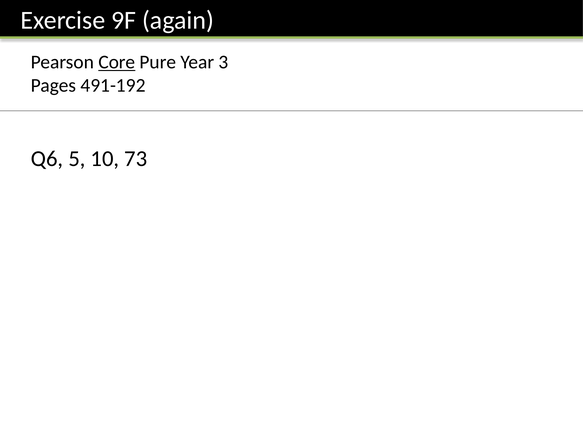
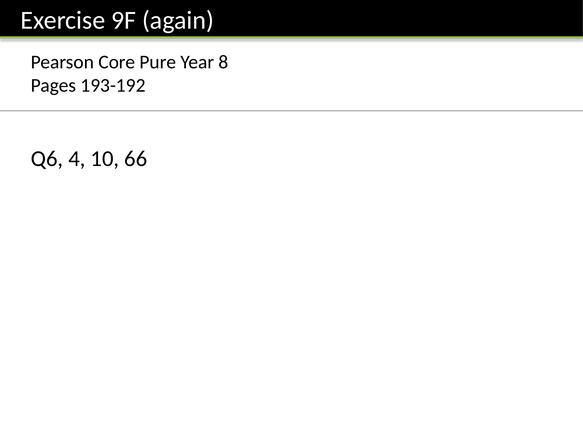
Core underline: present -> none
3: 3 -> 8
491-192: 491-192 -> 193-192
5: 5 -> 4
73: 73 -> 66
